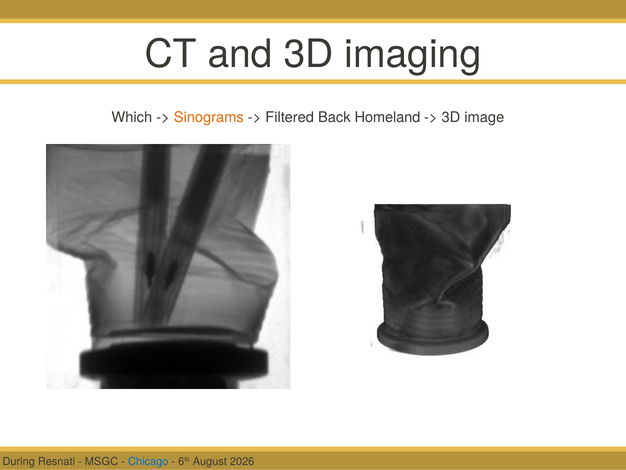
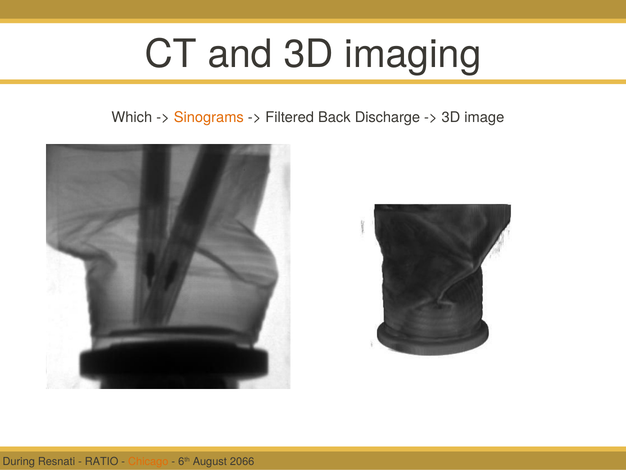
Homeland: Homeland -> Discharge
MSGC: MSGC -> RATIO
Chicago colour: blue -> orange
2026: 2026 -> 2066
